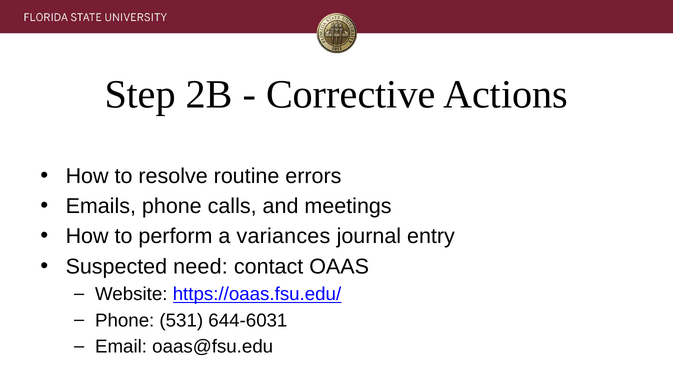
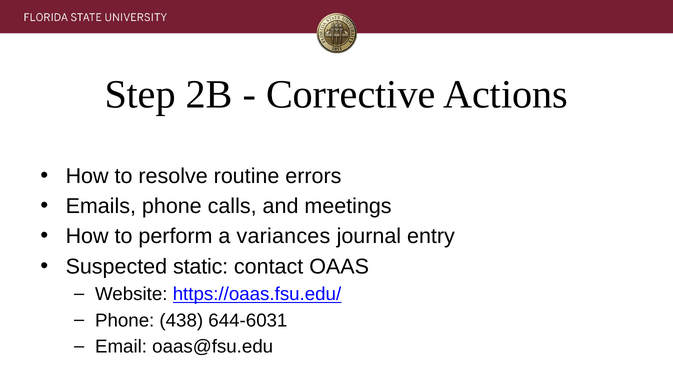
need: need -> static
531: 531 -> 438
